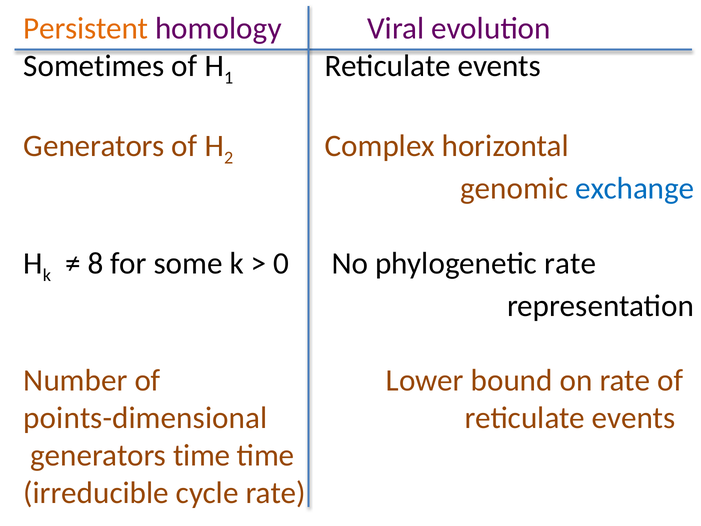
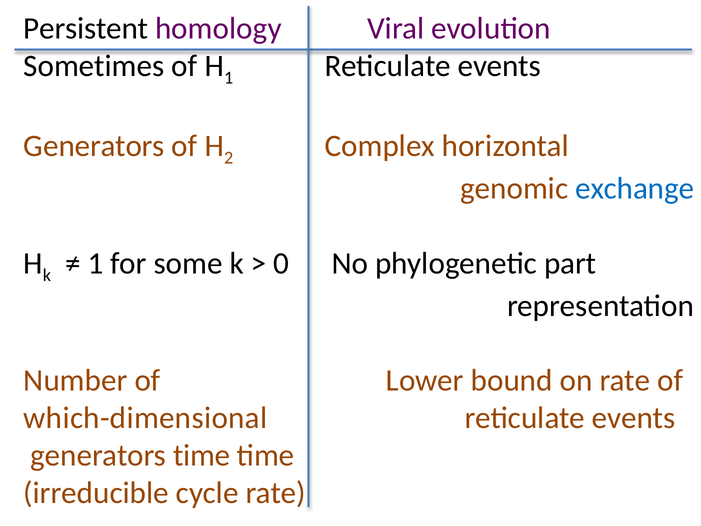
Persistent colour: orange -> black
8 at (96, 263): 8 -> 1
phylogenetic rate: rate -> part
points-dimensional: points-dimensional -> which-dimensional
